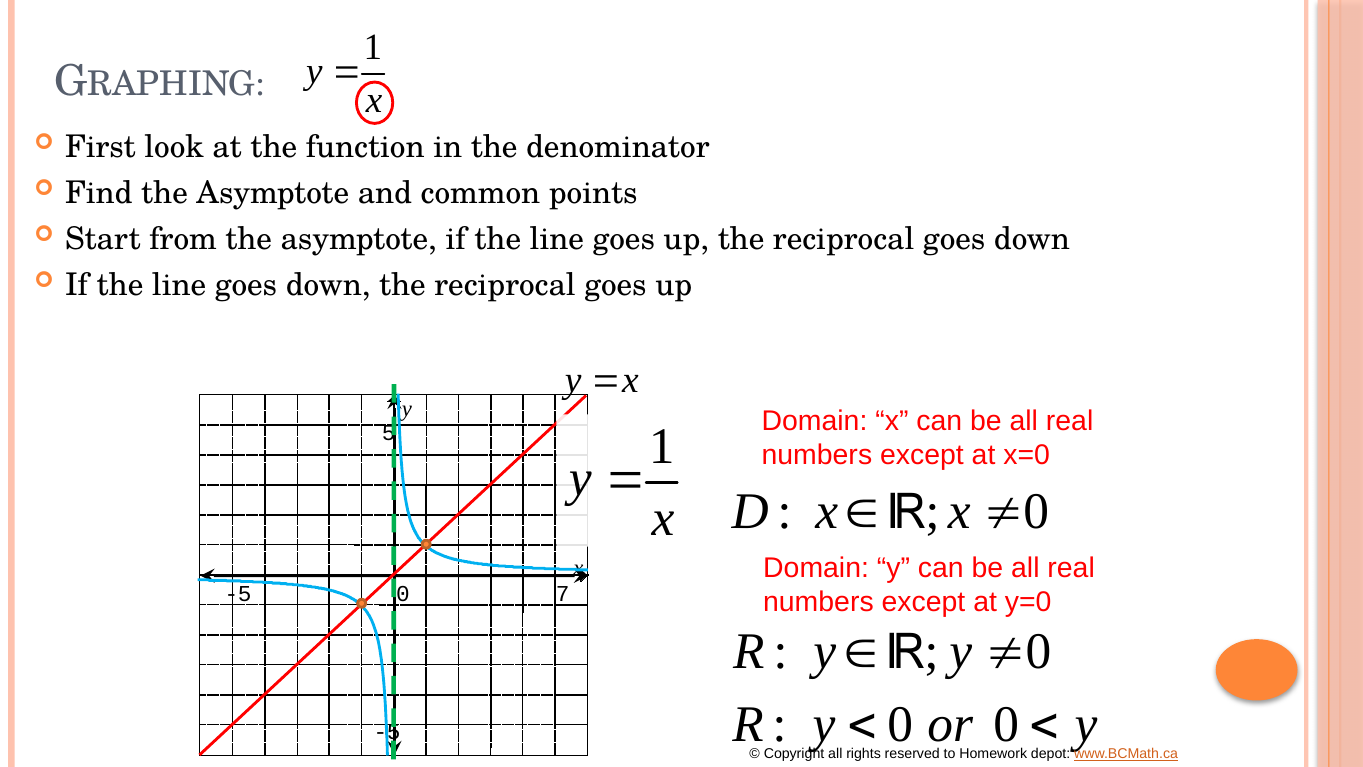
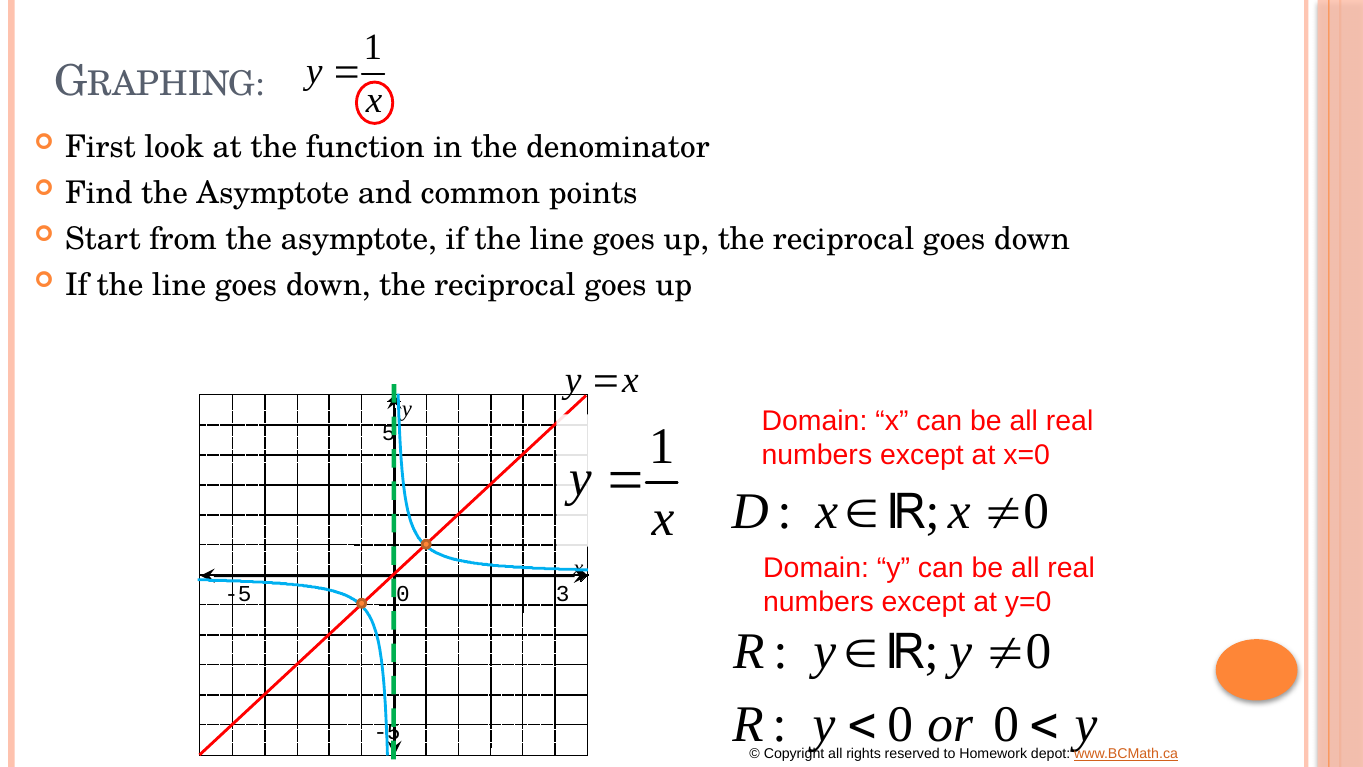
7: 7 -> 3
